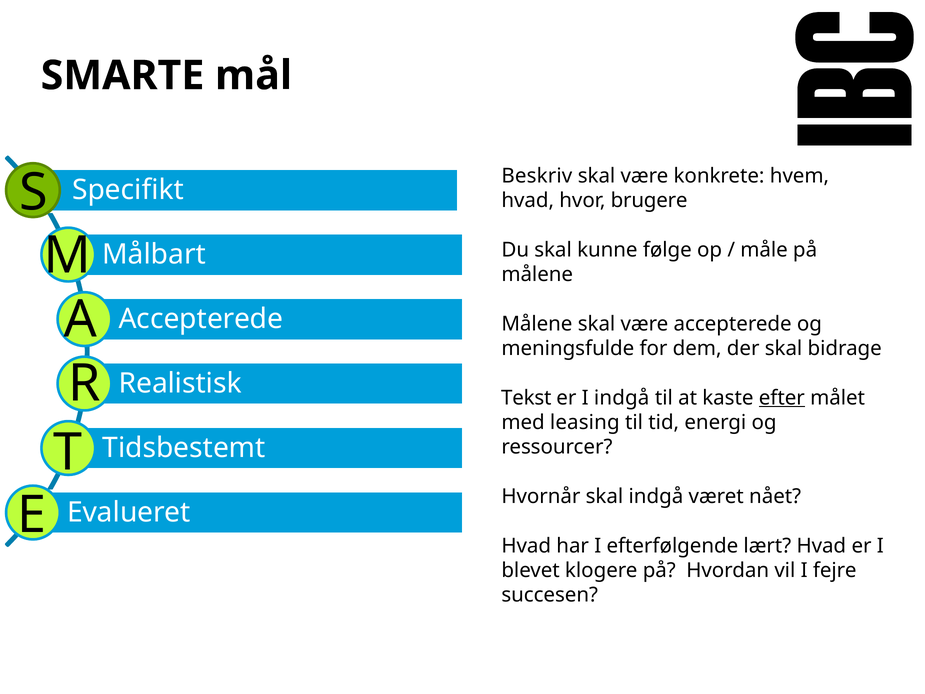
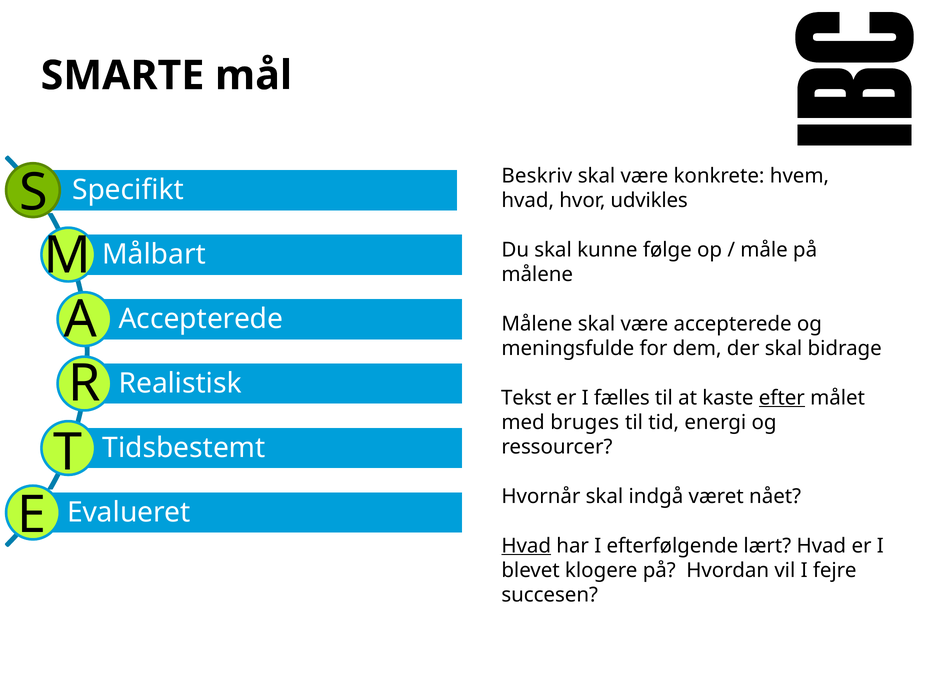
brugere: brugere -> udvikles
I indgå: indgå -> fælles
leasing: leasing -> bruges
Hvad at (526, 546) underline: none -> present
